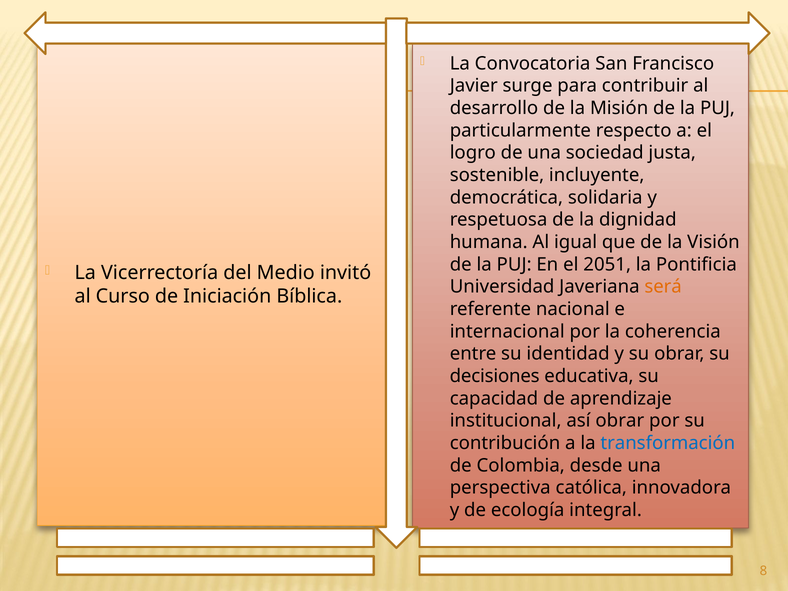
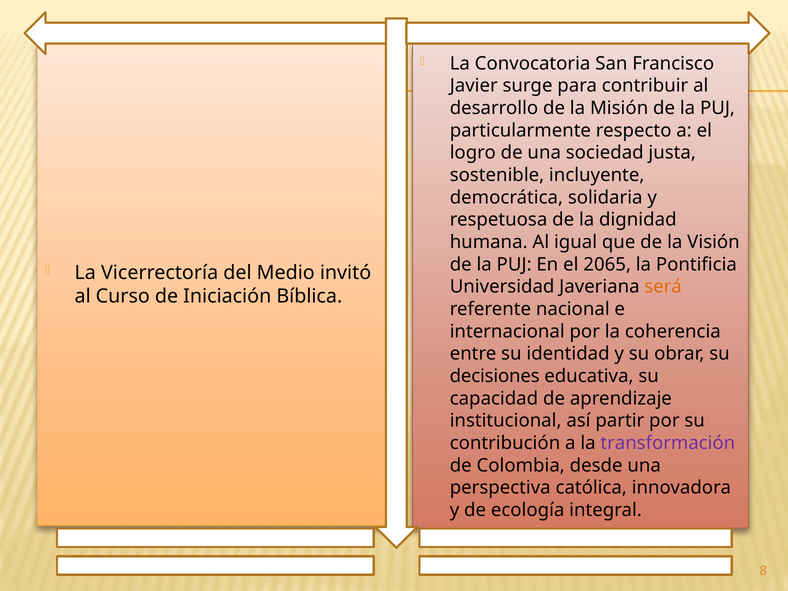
2051: 2051 -> 2065
así obrar: obrar -> partir
transformación colour: blue -> purple
